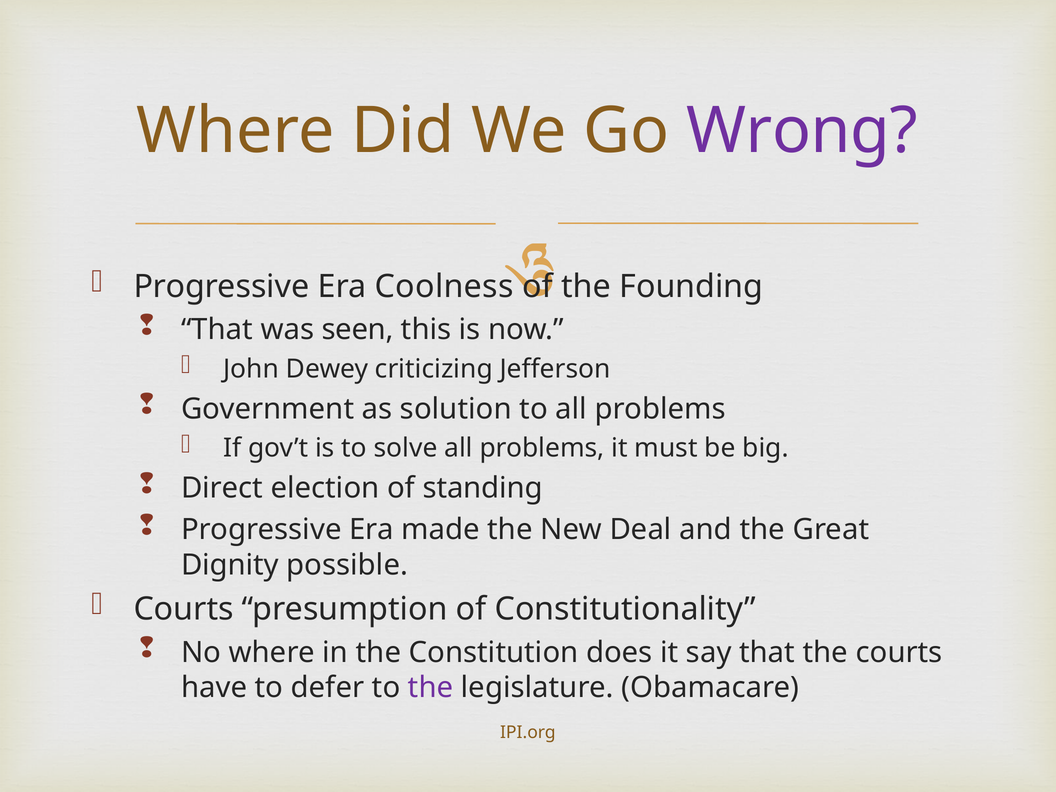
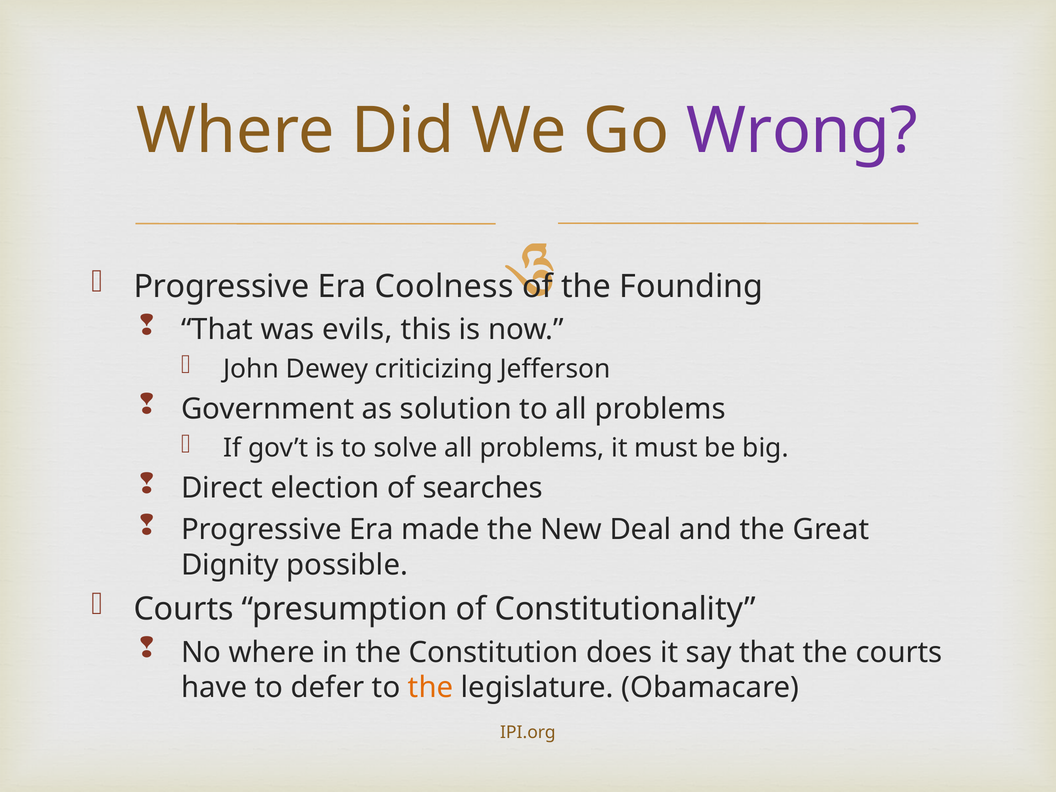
seen: seen -> evils
standing: standing -> searches
the at (431, 688) colour: purple -> orange
